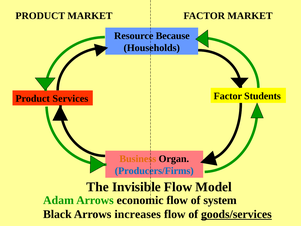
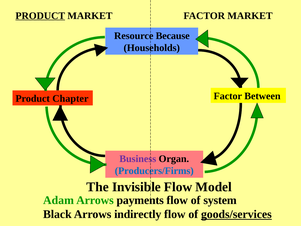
PRODUCT at (40, 16) underline: none -> present
Students: Students -> Between
Services: Services -> Chapter
Business colour: orange -> purple
economic: economic -> payments
increases: increases -> indirectly
